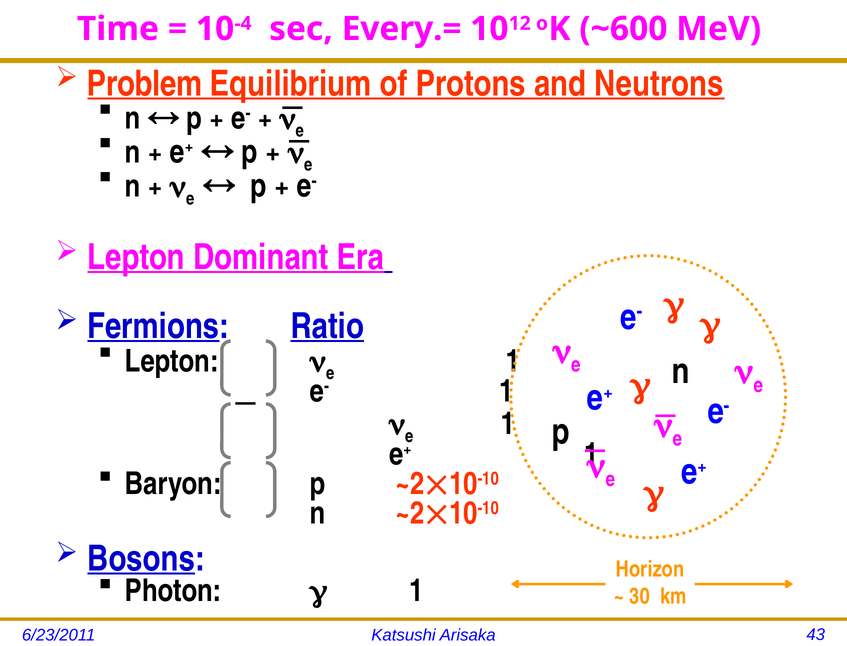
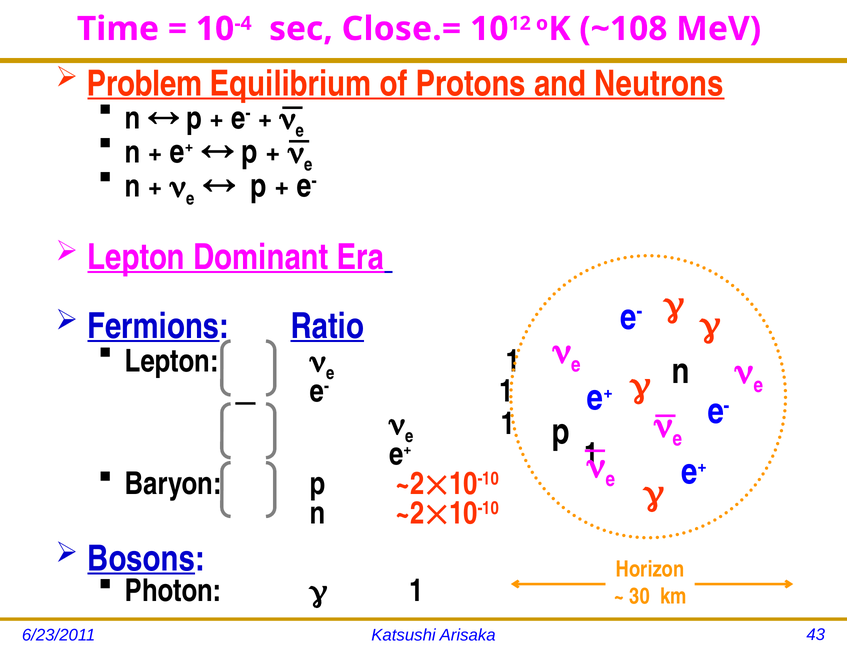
Every.=: Every.= -> Close.=
~600: ~600 -> ~108
